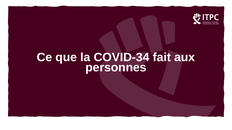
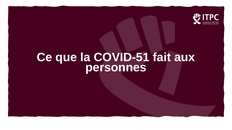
COVID-34: COVID-34 -> COVID-51
